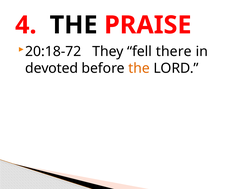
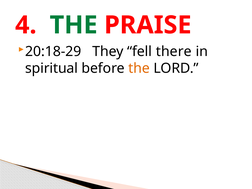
THE at (74, 25) colour: black -> green
20:18-72: 20:18-72 -> 20:18-29
devoted: devoted -> spiritual
